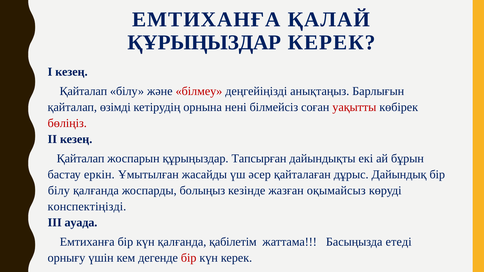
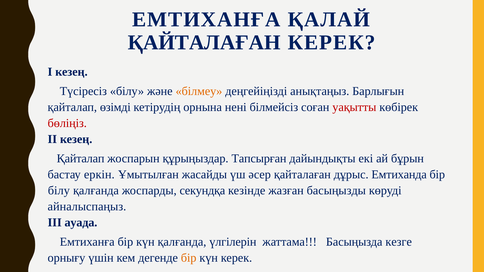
ҚҰРЫҢЫЗДАР at (204, 42): ҚҰРЫҢЫЗДАР -> ҚАЙТАЛАҒАН
Қайталап at (83, 91): Қайталап -> Түсіресіз
білмеу colour: red -> orange
Дайындық: Дайындық -> Емтиханда
болыңыз: болыңыз -> секундқа
оқымайсыз: оқымайсыз -> басыңызды
конспектіңізді: конспектіңізді -> айналыспаңыз
қабілетім: қабілетім -> үлгілерін
етеді: етеді -> кезге
бір at (189, 258) colour: red -> orange
